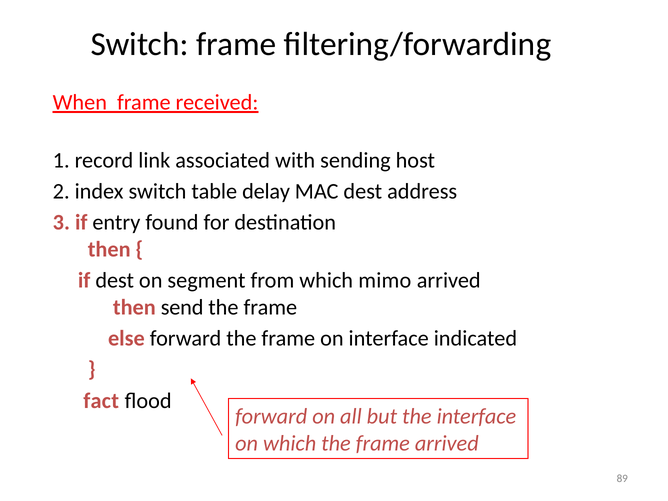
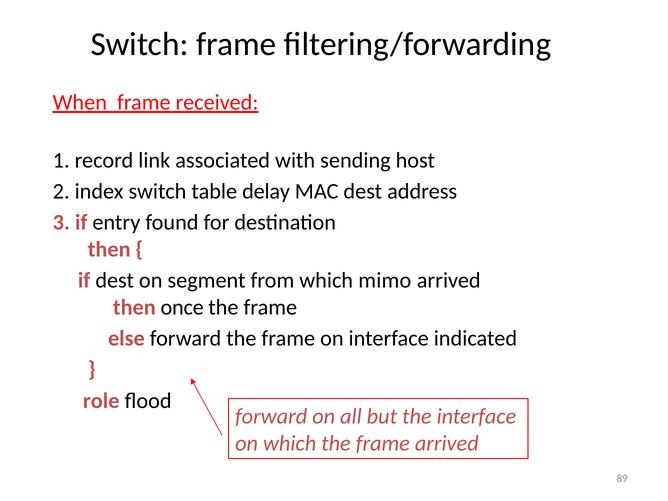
send: send -> once
fact: fact -> role
